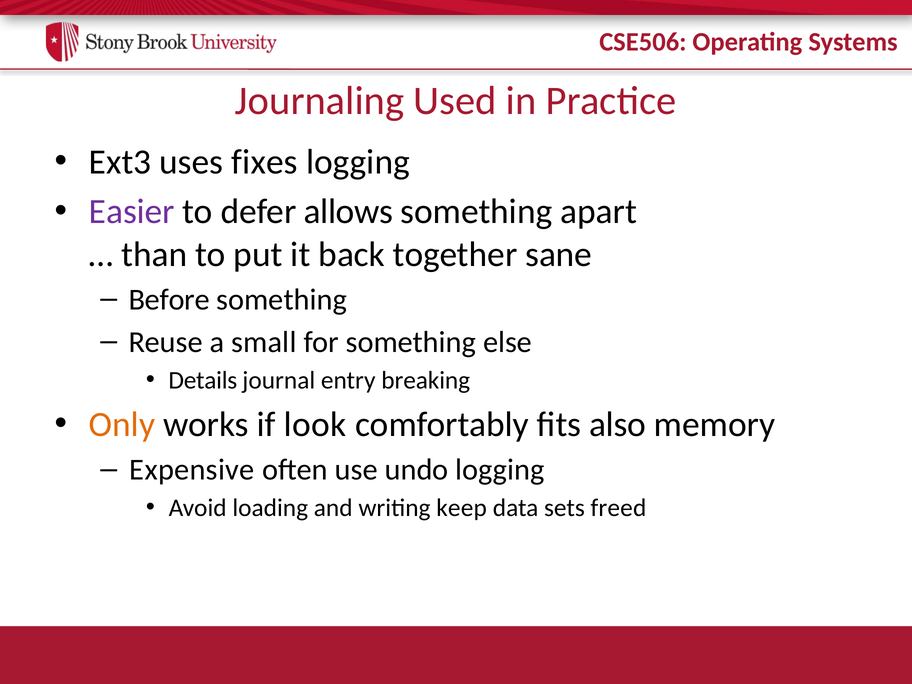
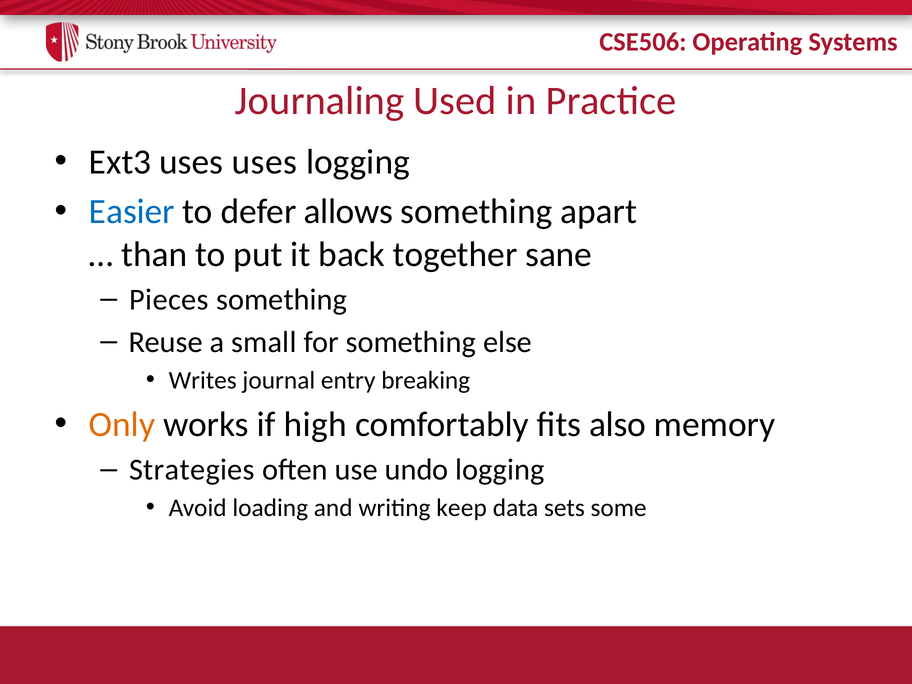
uses fixes: fixes -> uses
Easier colour: purple -> blue
Before: Before -> Pieces
Details: Details -> Writes
look: look -> high
Expensive: Expensive -> Strategies
freed: freed -> some
